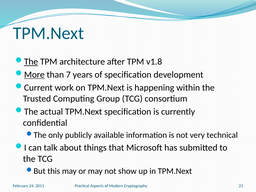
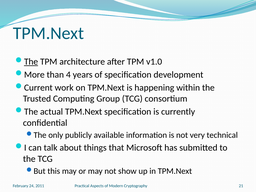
v1.8: v1.8 -> v1.0
More underline: present -> none
7: 7 -> 4
